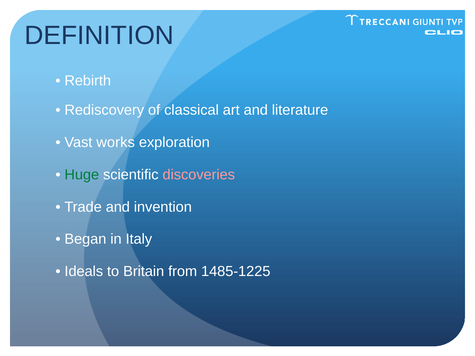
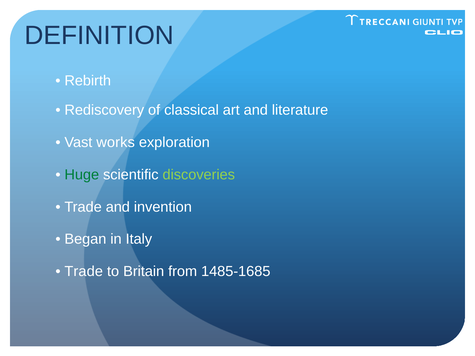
discoveries colour: pink -> light green
Ideals at (84, 272): Ideals -> Trade
1485-1225: 1485-1225 -> 1485-1685
